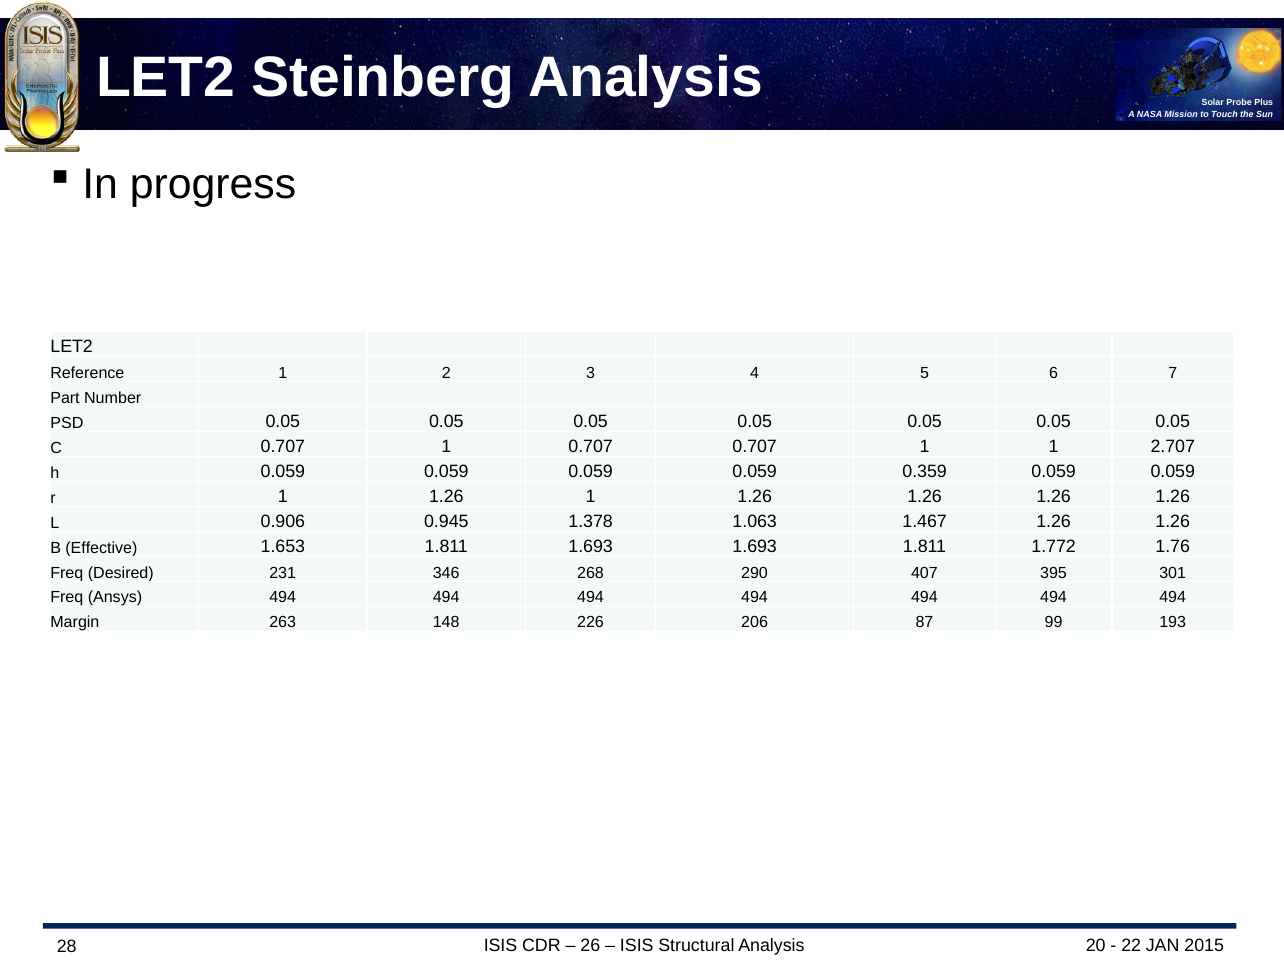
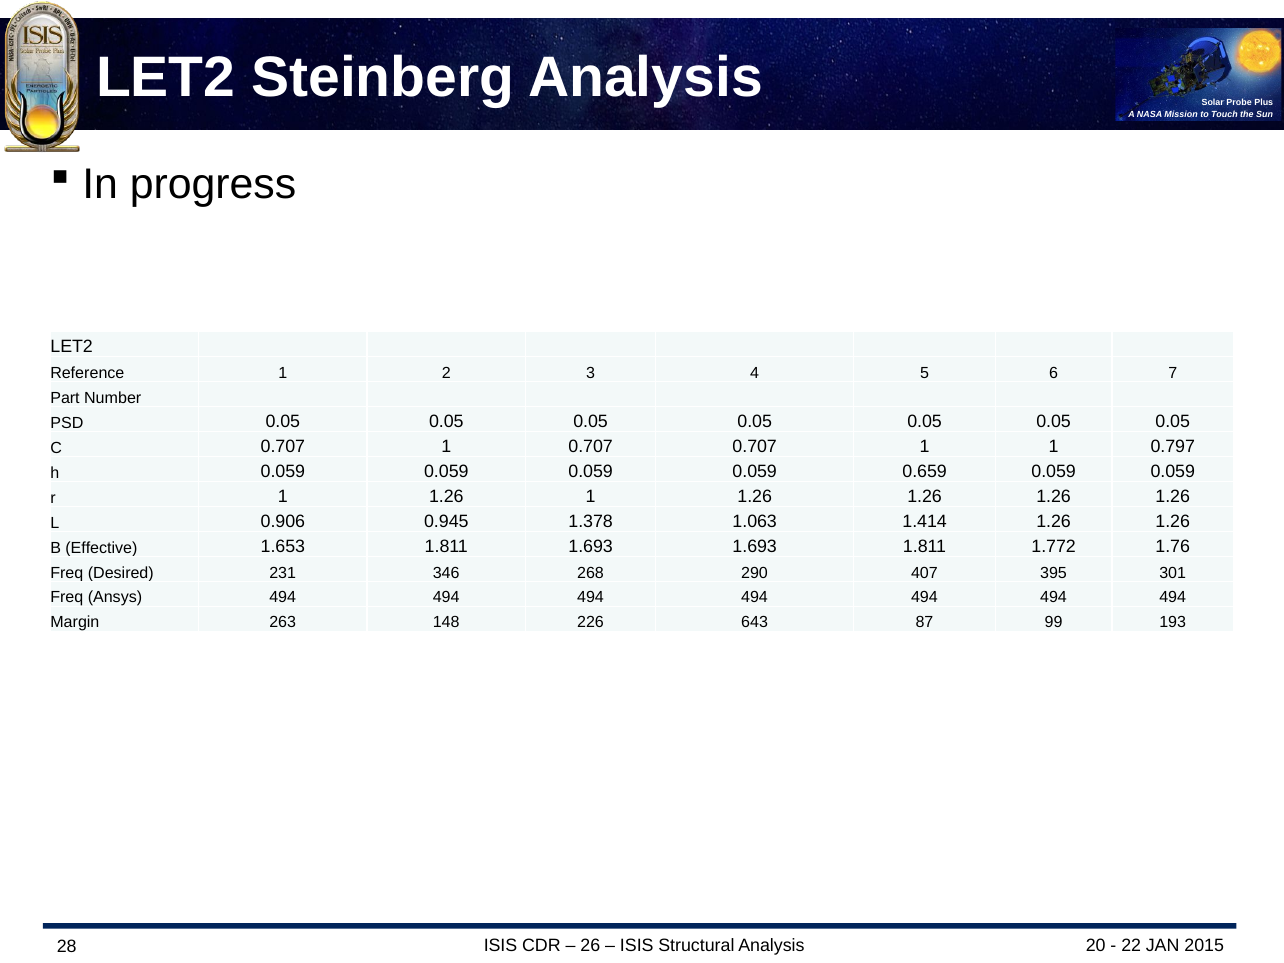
2.707: 2.707 -> 0.797
0.359: 0.359 -> 0.659
1.467: 1.467 -> 1.414
206: 206 -> 643
